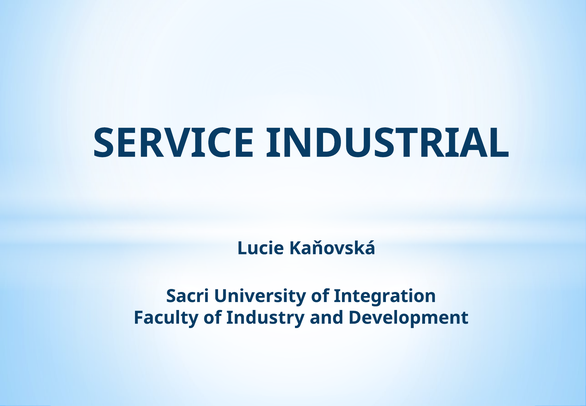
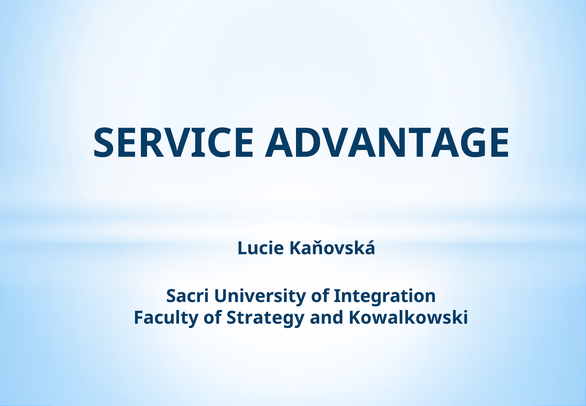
INDUSTRIAL: INDUSTRIAL -> ADVANTAGE
Industry: Industry -> Strategy
Development: Development -> Kowalkowski
